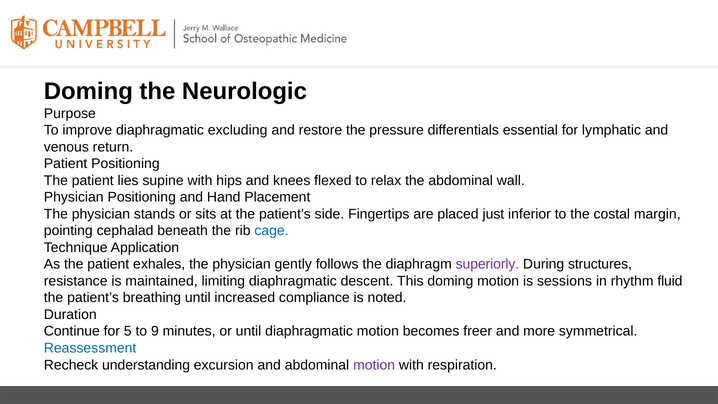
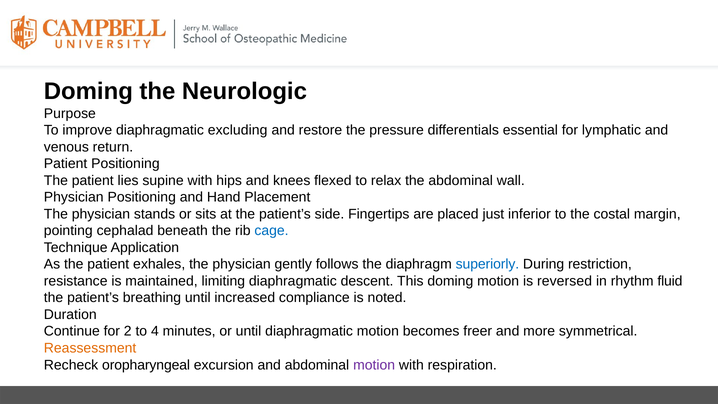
superiorly colour: purple -> blue
structures: structures -> restriction
sessions: sessions -> reversed
5: 5 -> 2
9: 9 -> 4
Reassessment colour: blue -> orange
understanding: understanding -> oropharyngeal
